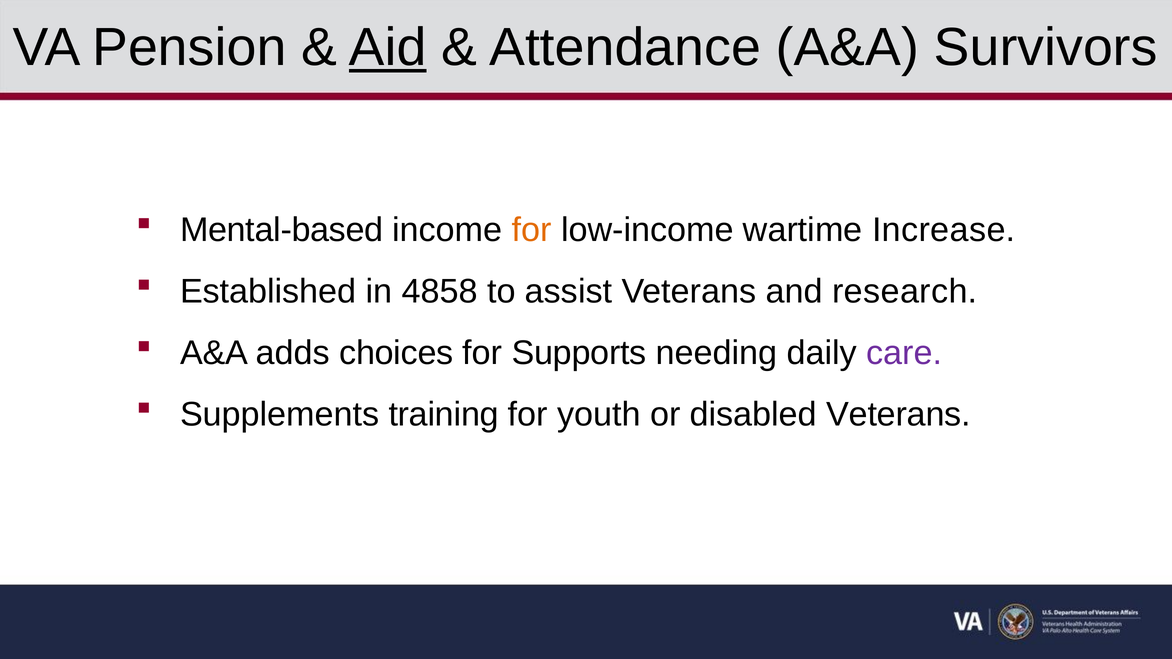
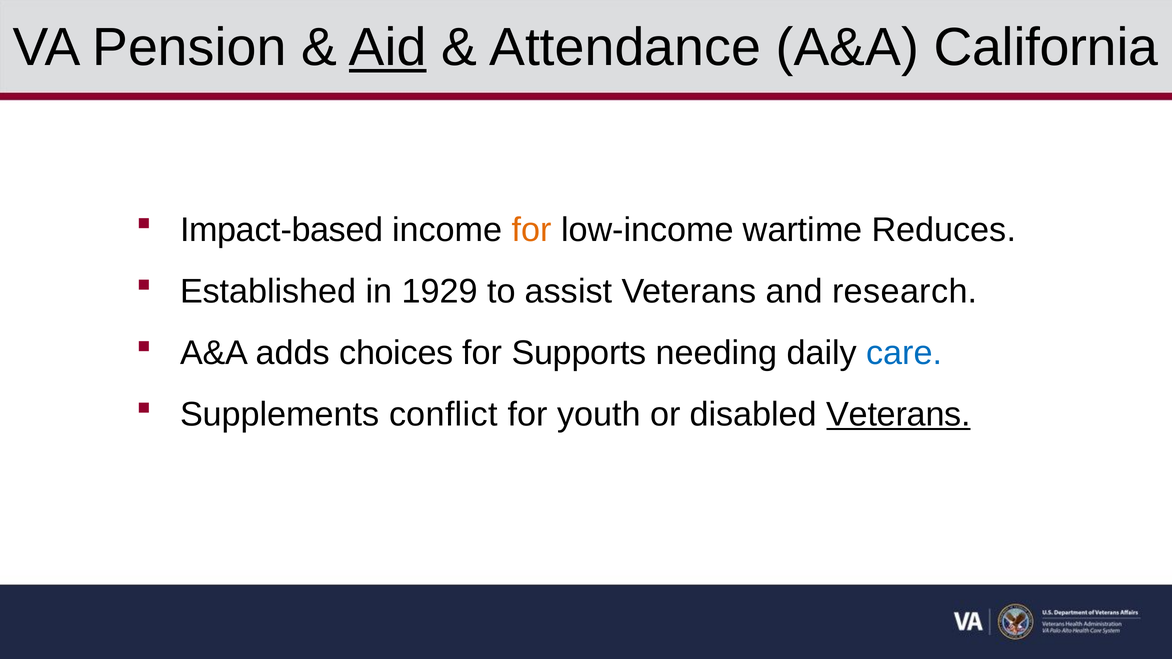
Survivors: Survivors -> California
Mental-based: Mental-based -> Impact-based
Increase: Increase -> Reduces
4858: 4858 -> 1929
care colour: purple -> blue
training: training -> conflict
Veterans at (899, 415) underline: none -> present
